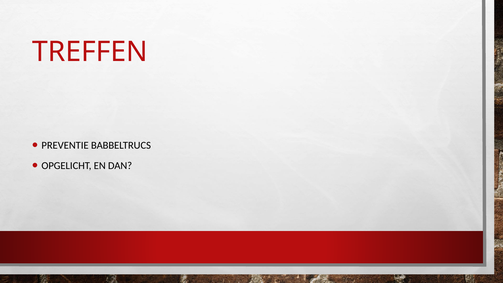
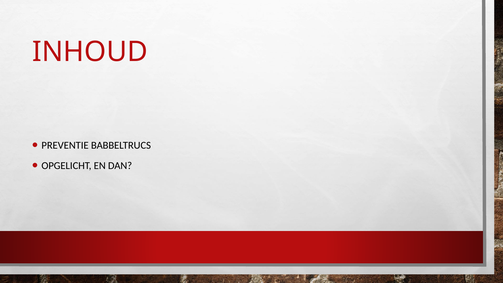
TREFFEN: TREFFEN -> INHOUD
